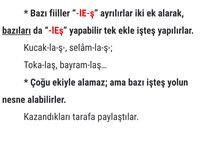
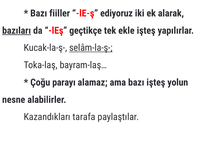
ayrılırlar: ayrılırlar -> ediyoruz
yapabilir: yapabilir -> geçtikçe
selâm-la-ş- underline: none -> present
ekiyle: ekiyle -> parayı
